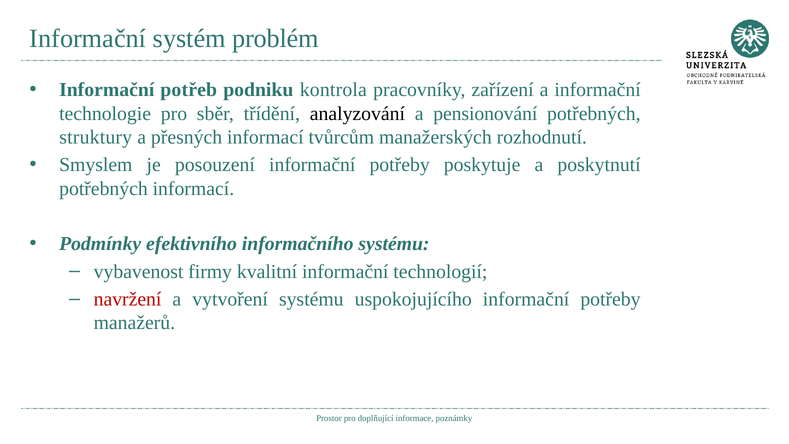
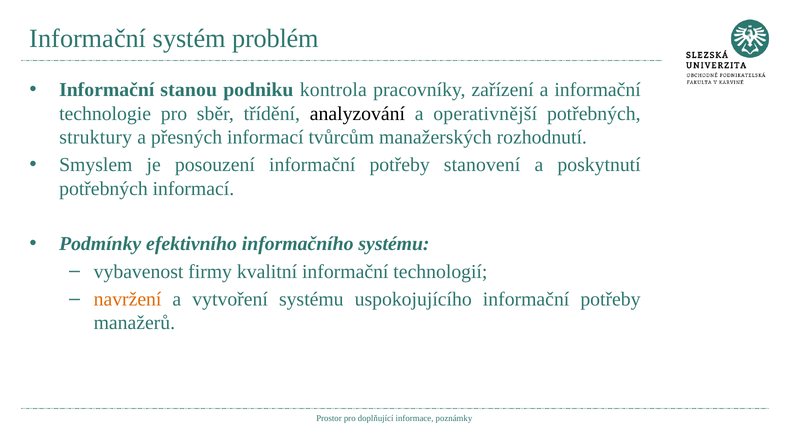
potřeb: potřeb -> stanou
pensionování: pensionování -> operativnější
poskytuje: poskytuje -> stanovení
navržení colour: red -> orange
